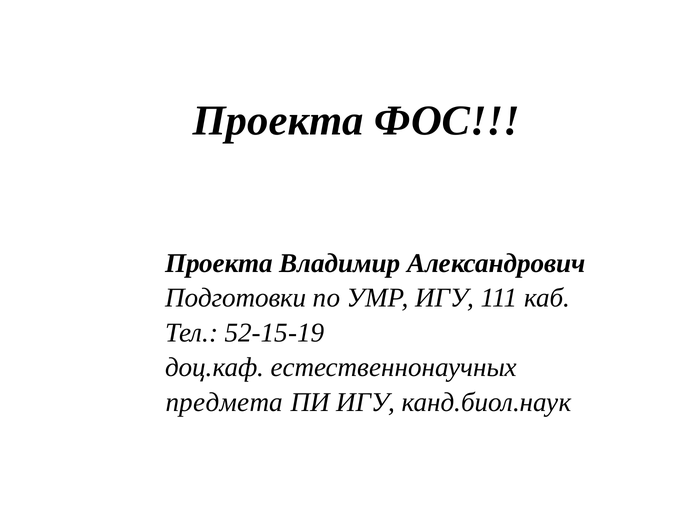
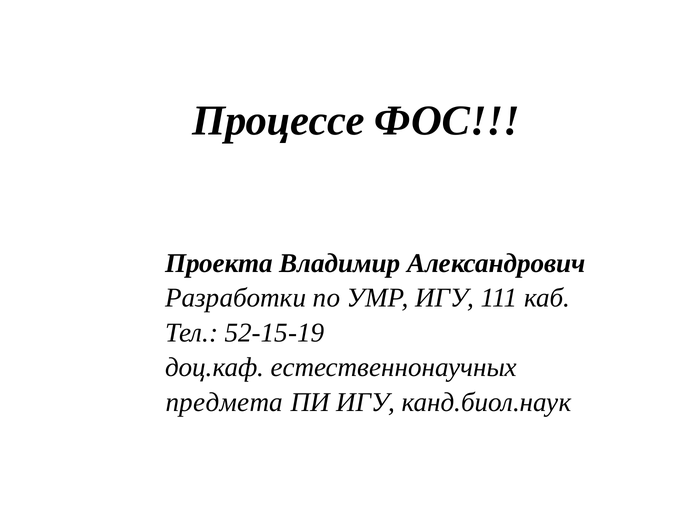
Проекта at (278, 121): Проекта -> Процессе
Подготовки: Подготовки -> Разработки
